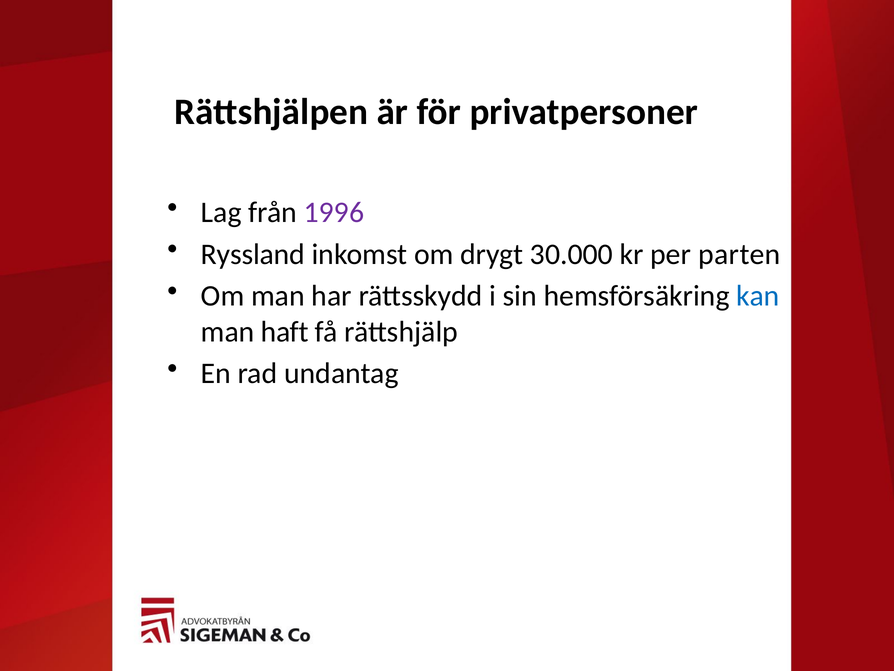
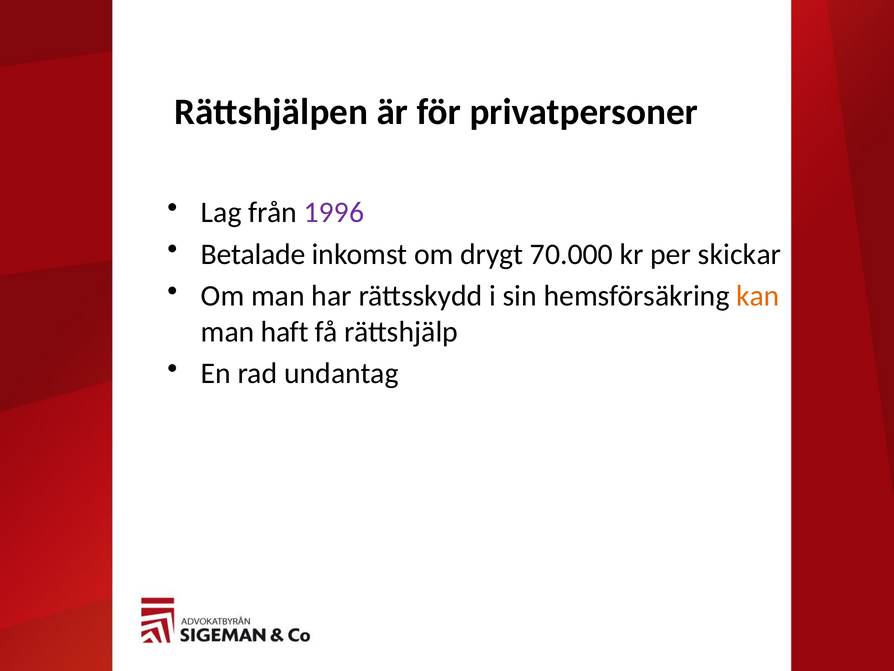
Ryssland: Ryssland -> Betalade
30.000: 30.000 -> 70.000
parten: parten -> skickar
kan colour: blue -> orange
